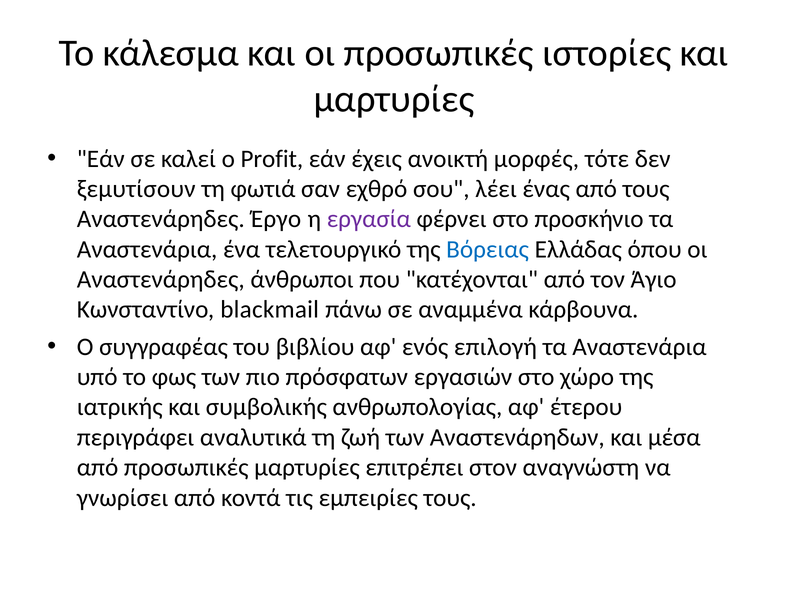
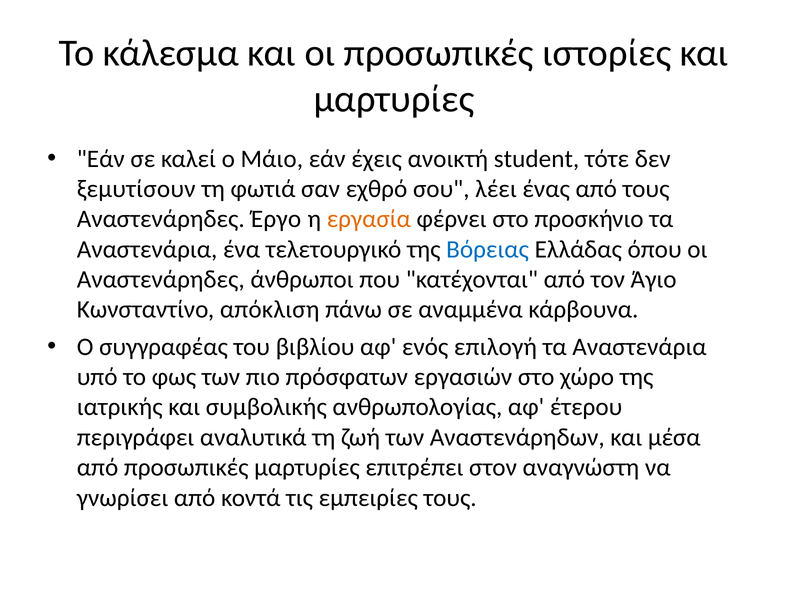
Profit: Profit -> Μάιο
μορφές: μορφές -> student
εργασία colour: purple -> orange
blackmail: blackmail -> απόκλιση
